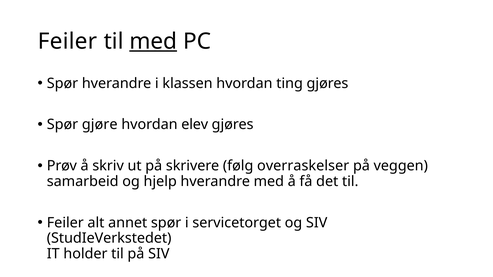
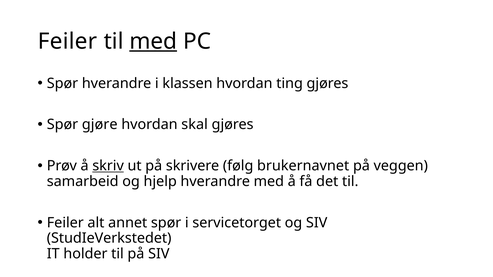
elev: elev -> skal
skriv underline: none -> present
overraskelser: overraskelser -> brukernavnet
